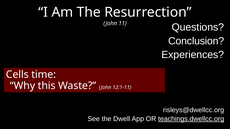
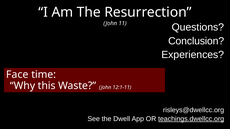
Cells: Cells -> Face
